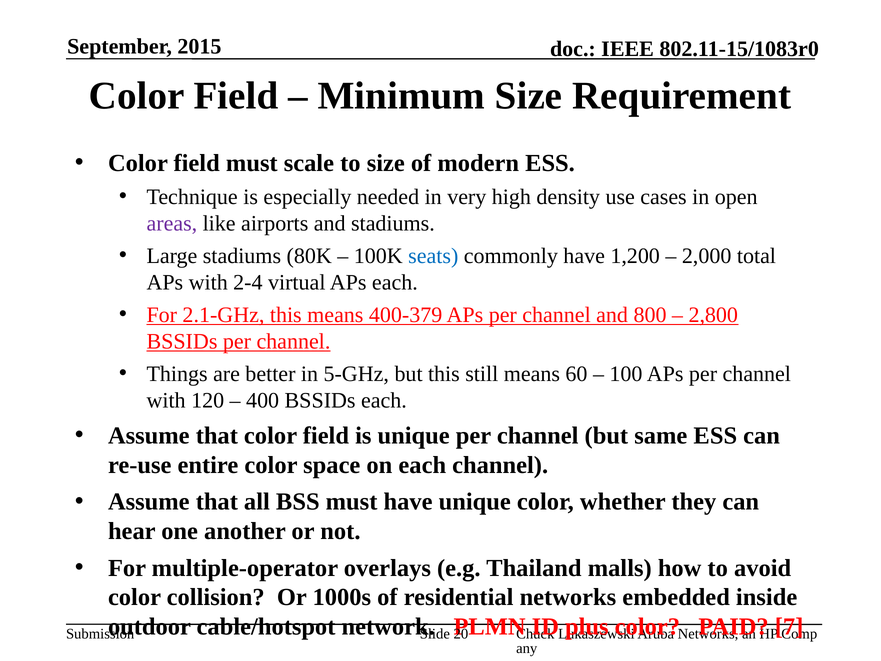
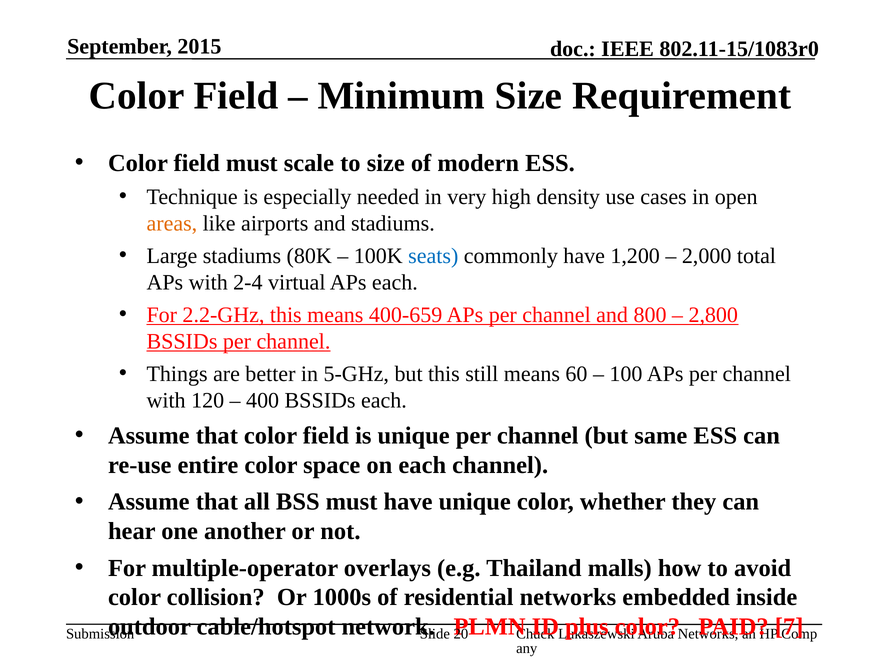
areas colour: purple -> orange
2.1-GHz: 2.1-GHz -> 2.2-GHz
400-379: 400-379 -> 400-659
